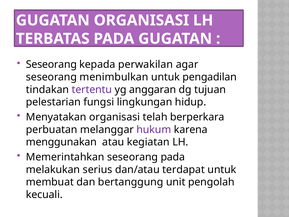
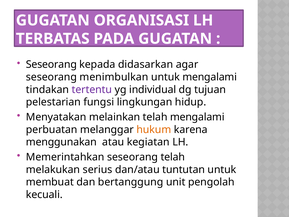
perwakilan: perwakilan -> didasarkan
untuk pengadilan: pengadilan -> mengalami
anggaran: anggaran -> individual
Menyatakan organisasi: organisasi -> melainkan
telah berperkara: berperkara -> mengalami
hukum colour: purple -> orange
seseorang pada: pada -> telah
terdapat: terdapat -> tuntutan
